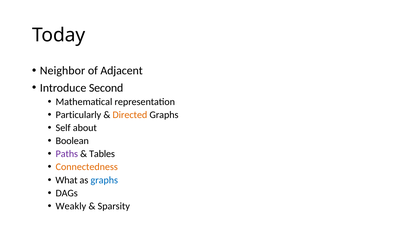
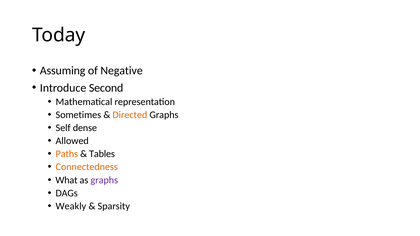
Neighbor: Neighbor -> Assuming
Adjacent: Adjacent -> Negative
Particularly: Particularly -> Sometimes
about: about -> dense
Boolean: Boolean -> Allowed
Paths colour: purple -> orange
graphs at (104, 180) colour: blue -> purple
